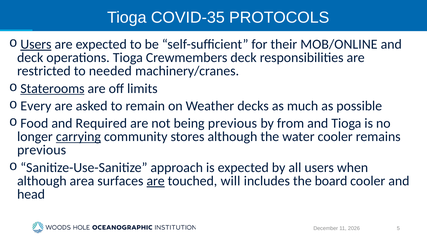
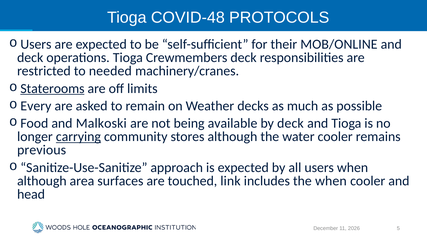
COVID-35: COVID-35 -> COVID-48
Users at (36, 44) underline: present -> none
Required: Required -> Malkoski
being previous: previous -> available
by from: from -> deck
are at (156, 181) underline: present -> none
will: will -> link
the board: board -> when
